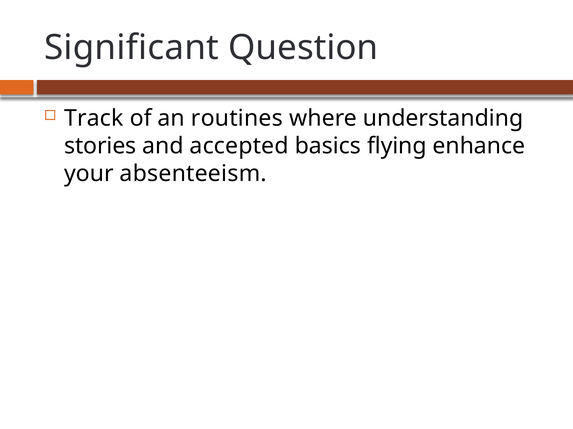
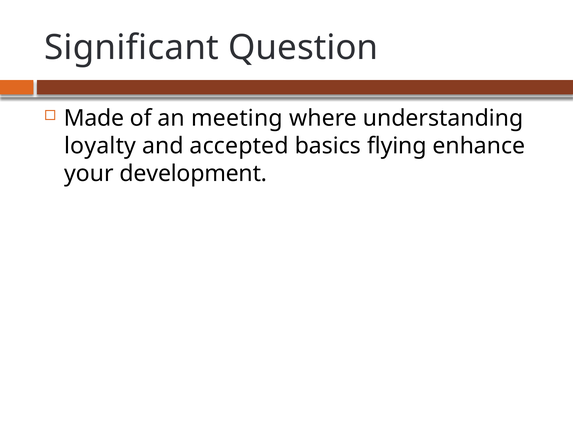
Track: Track -> Made
routines: routines -> meeting
stories: stories -> loyalty
absenteeism: absenteeism -> development
